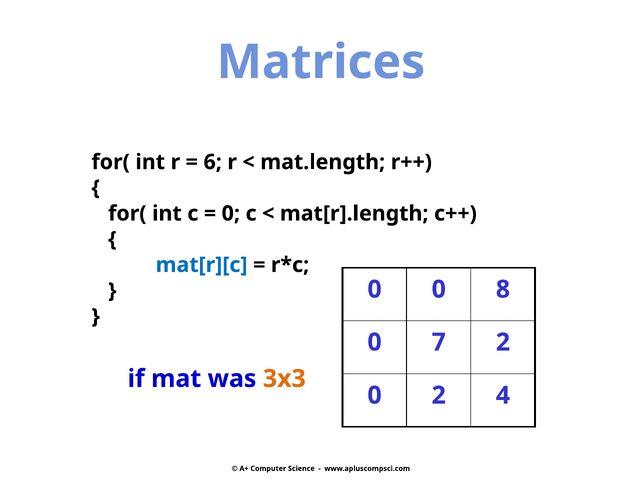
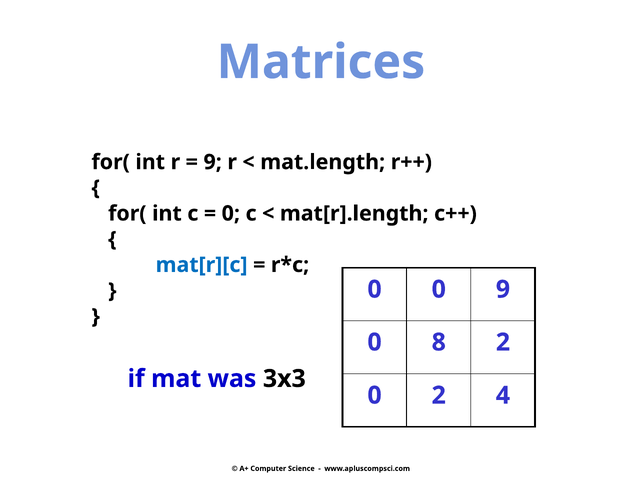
6 at (213, 162): 6 -> 9
0 8: 8 -> 9
7: 7 -> 8
3x3 colour: orange -> black
